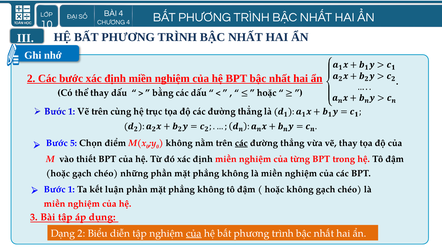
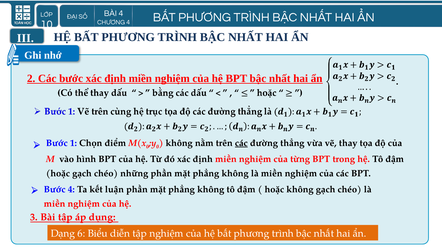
5: 5 -> 1
thiết: thiết -> hình
Bước 1: 1 -> 4
Dạng 2: 2 -> 6
của at (194, 233) underline: present -> none
